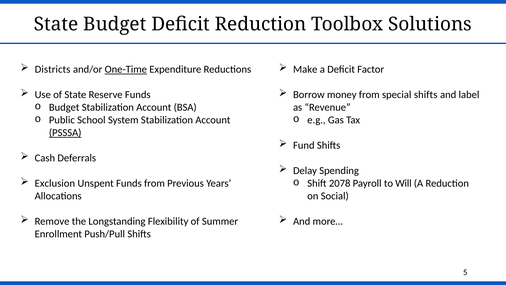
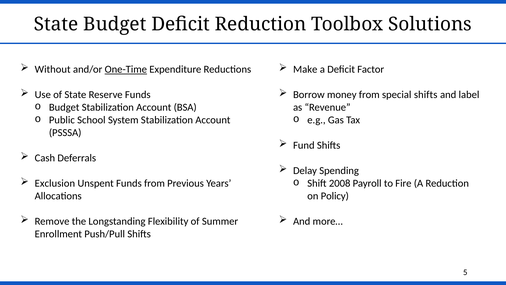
Districts: Districts -> Without
PSSSA underline: present -> none
2078: 2078 -> 2008
Will: Will -> Fire
Social: Social -> Policy
